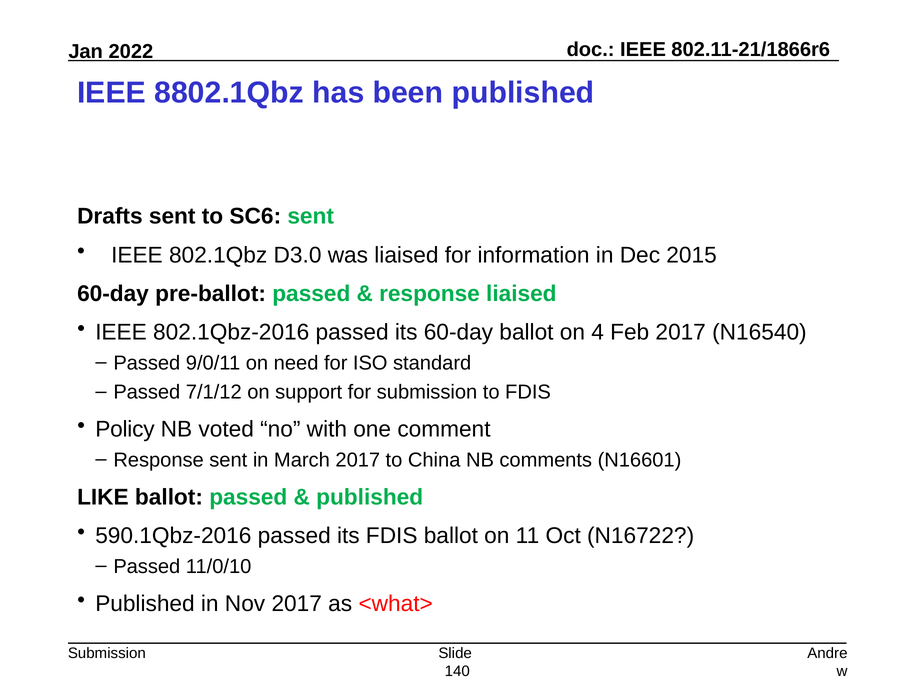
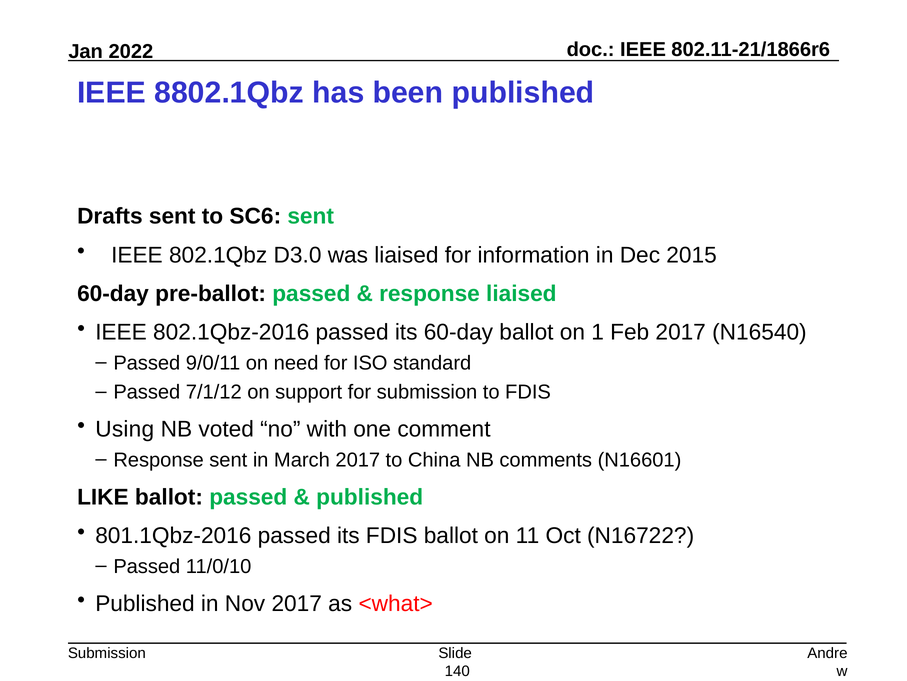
4: 4 -> 1
Policy: Policy -> Using
590.1Qbz-2016: 590.1Qbz-2016 -> 801.1Qbz-2016
